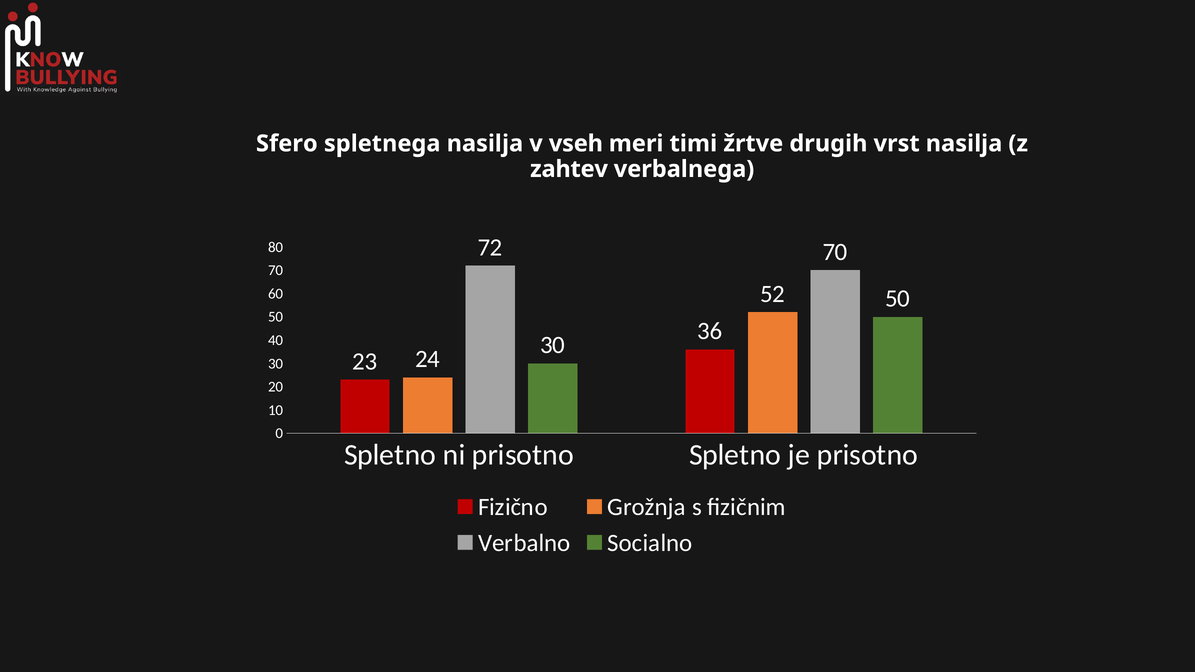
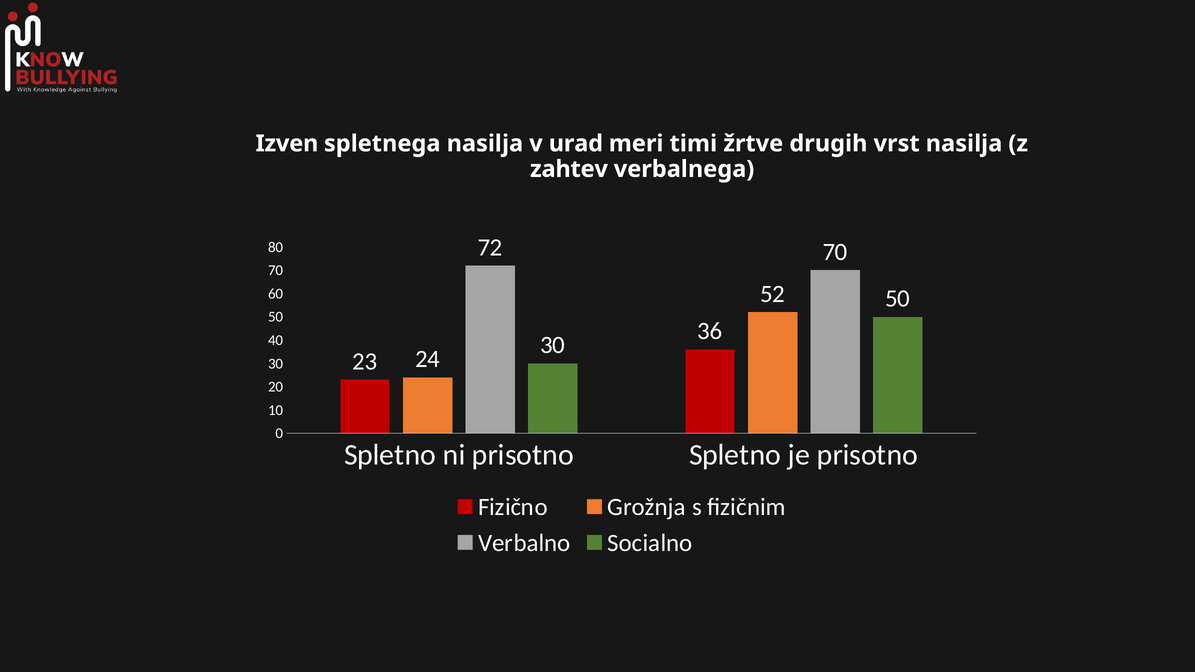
Sfero: Sfero -> Izven
vseh: vseh -> urad
